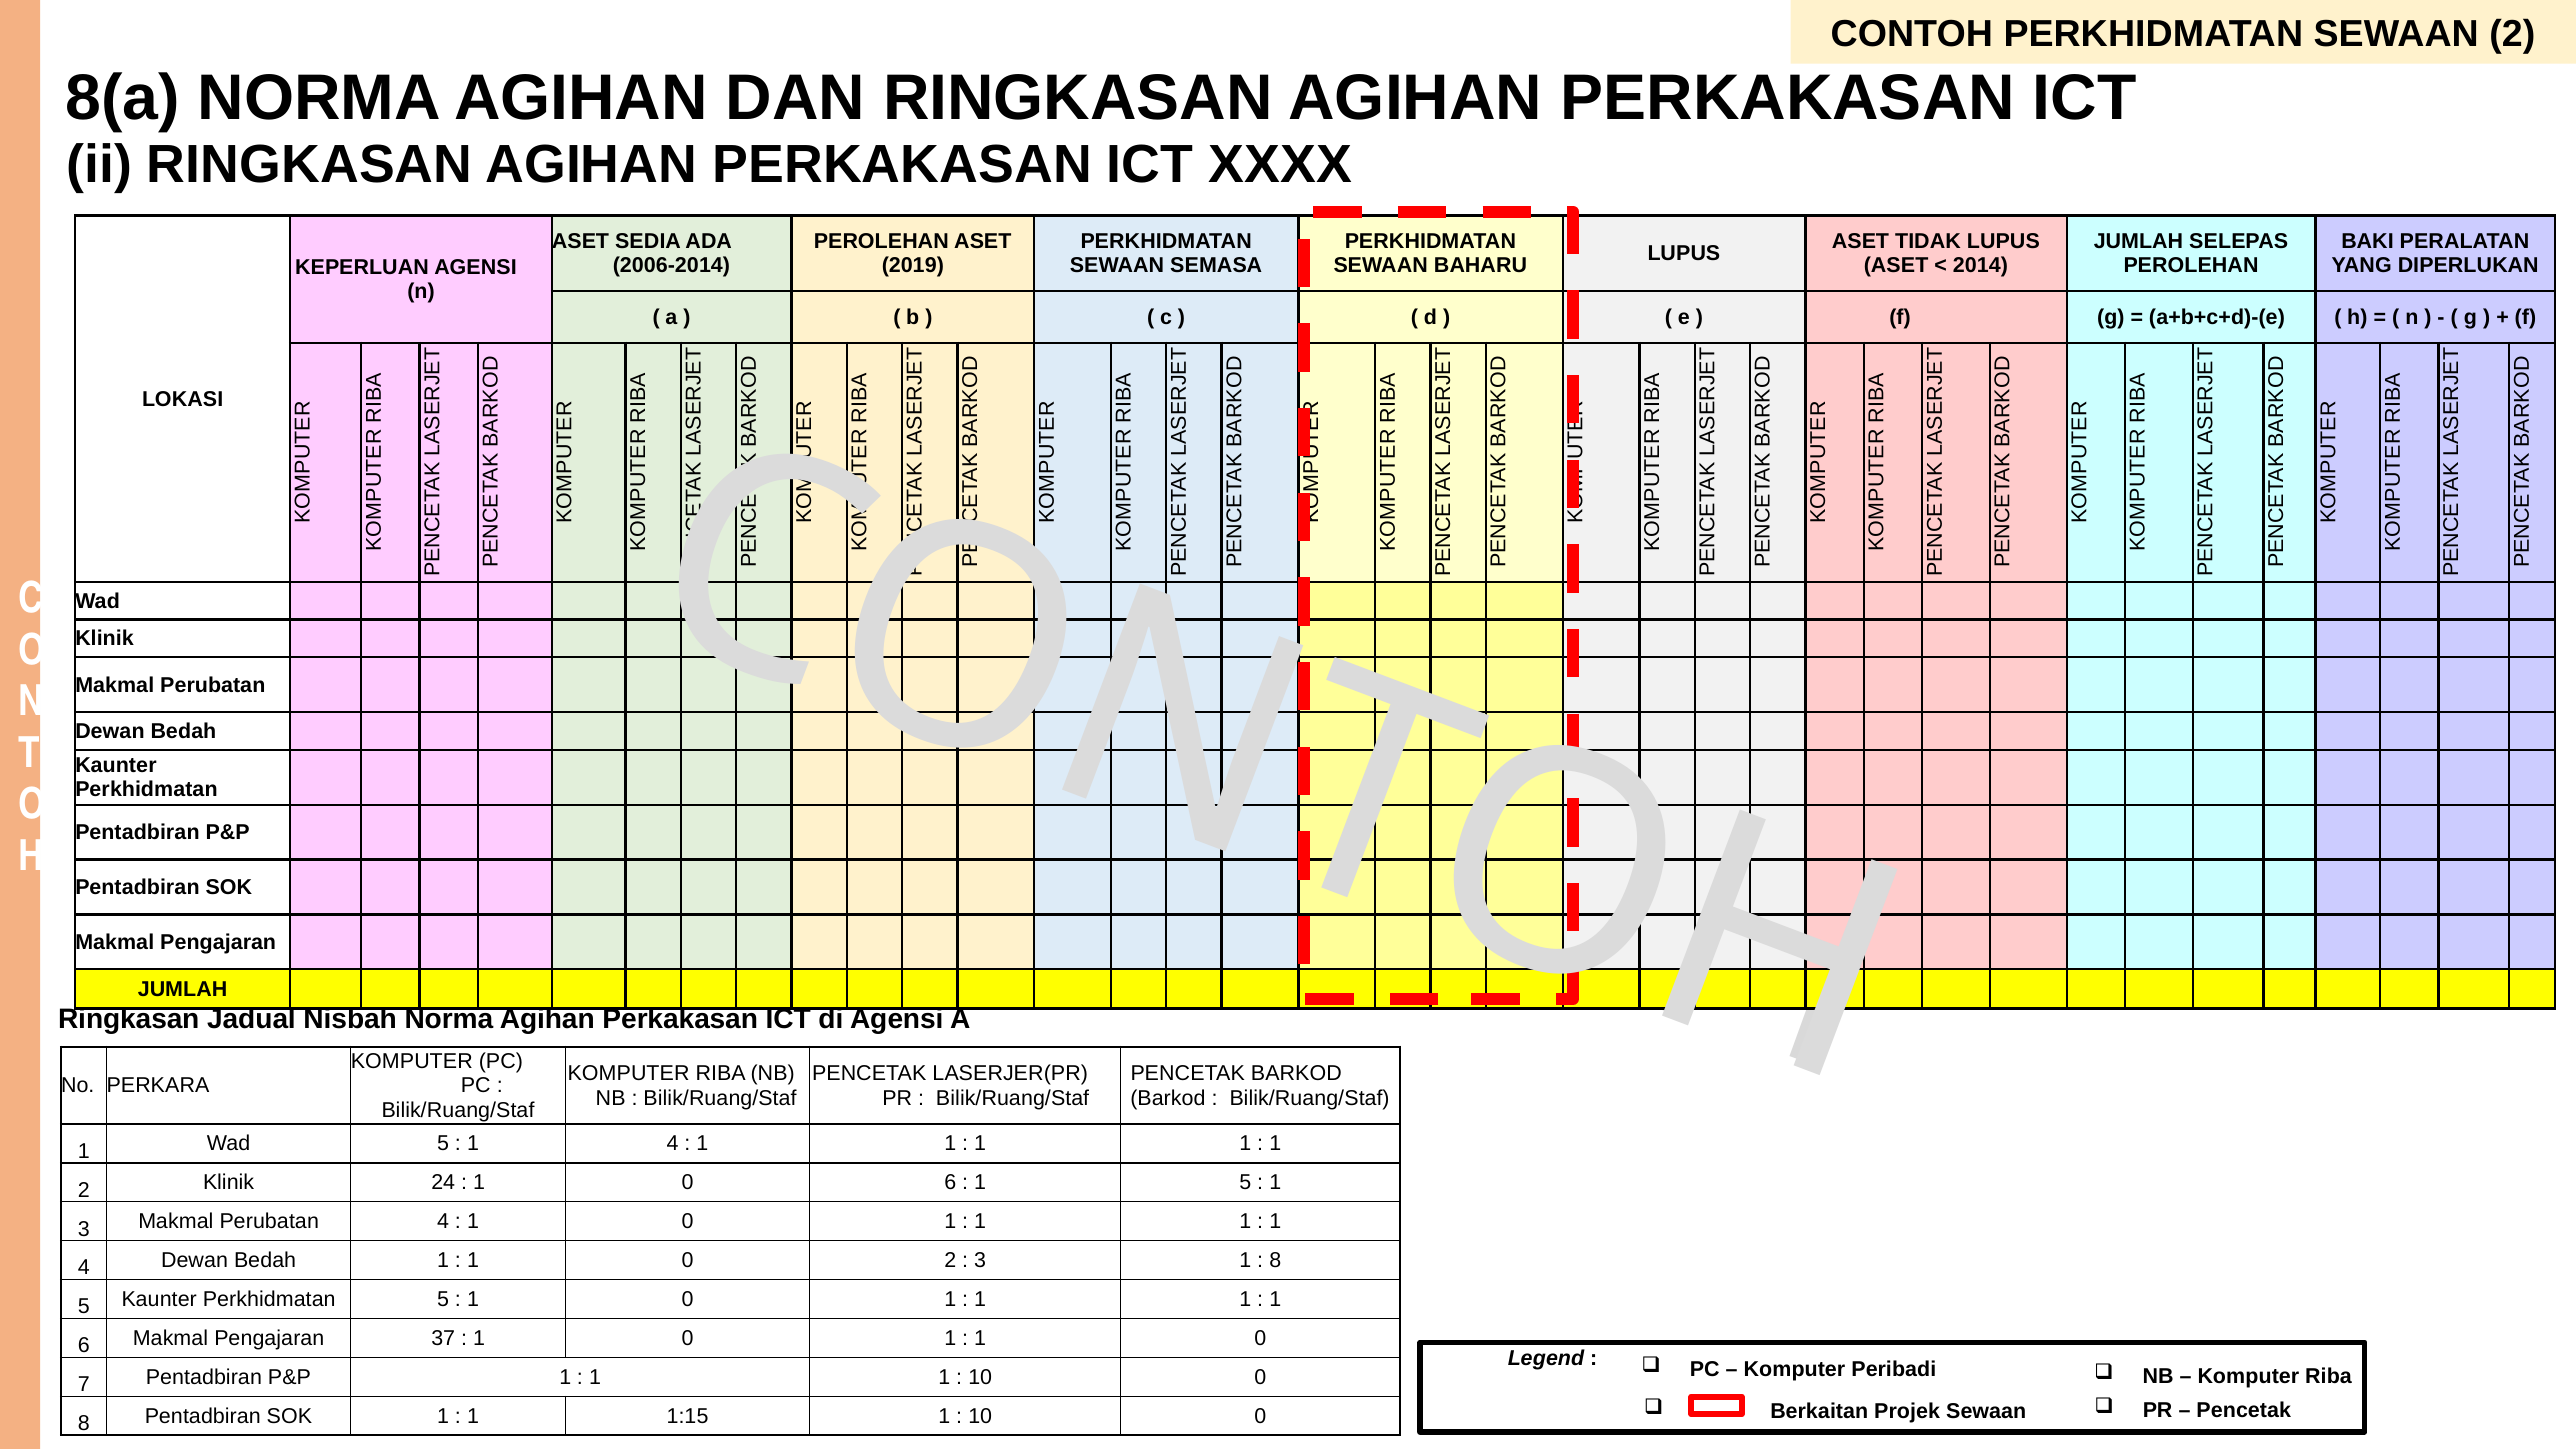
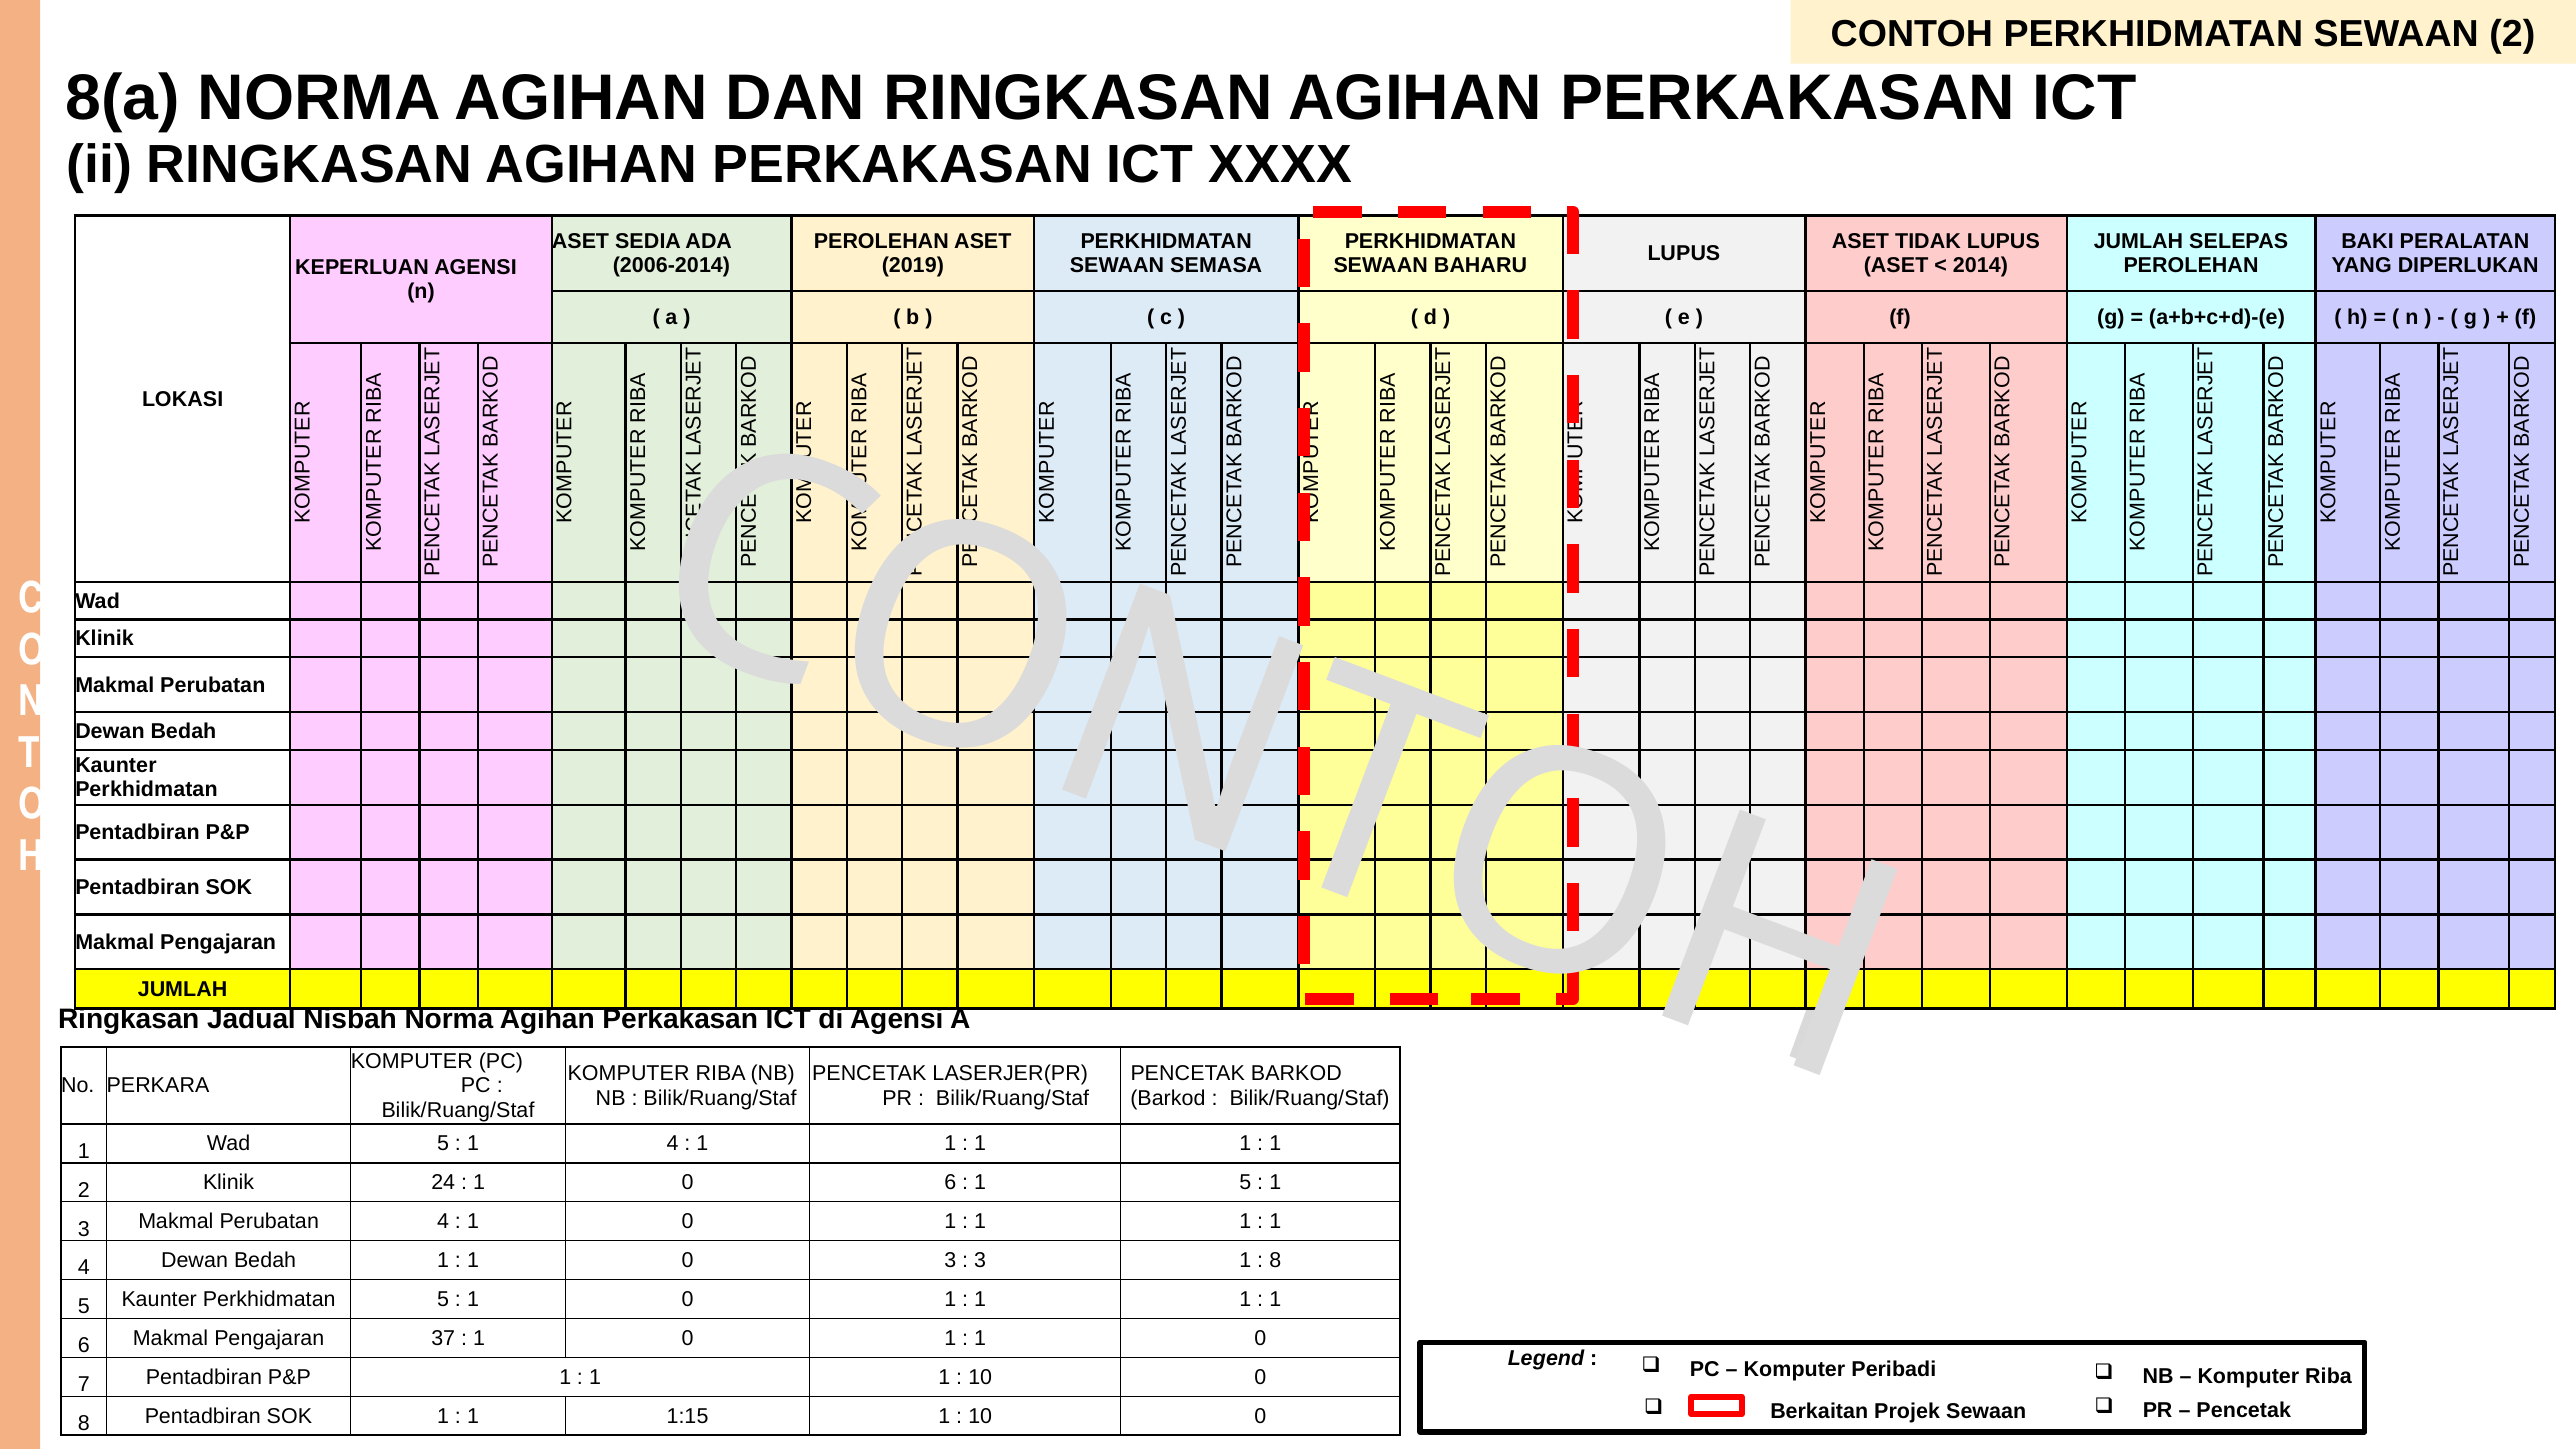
0 2: 2 -> 3
